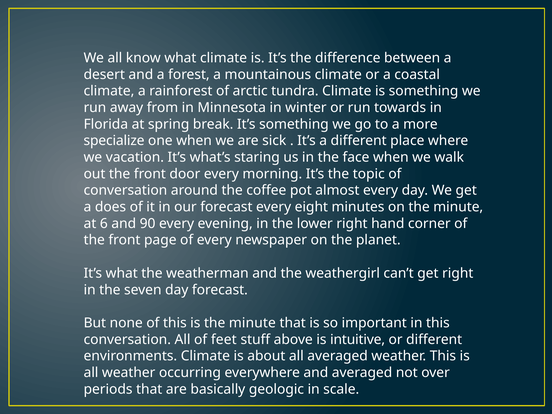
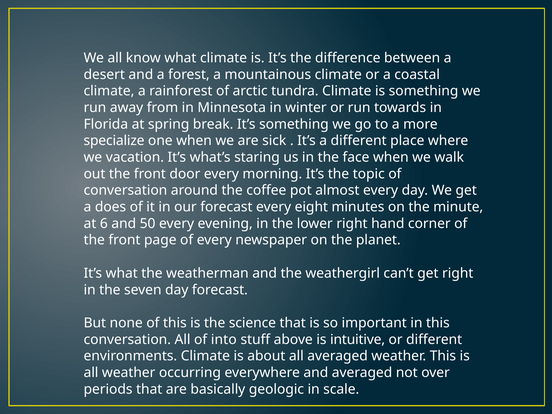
90: 90 -> 50
is the minute: minute -> science
feet: feet -> into
